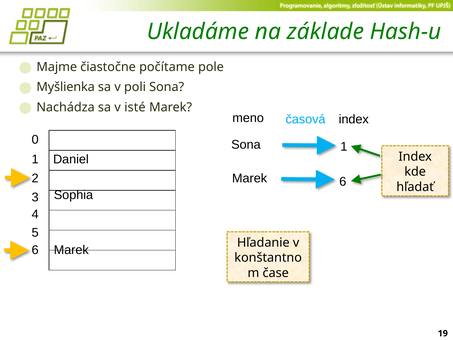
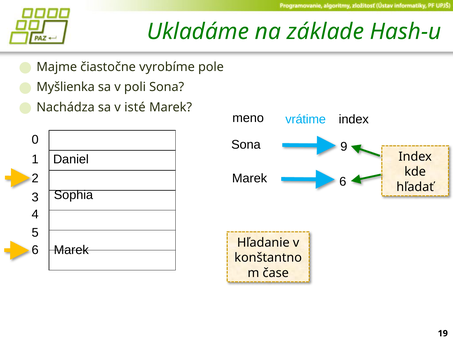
počítame: počítame -> vyrobíme
časová: časová -> vrátime
Sona 1: 1 -> 9
